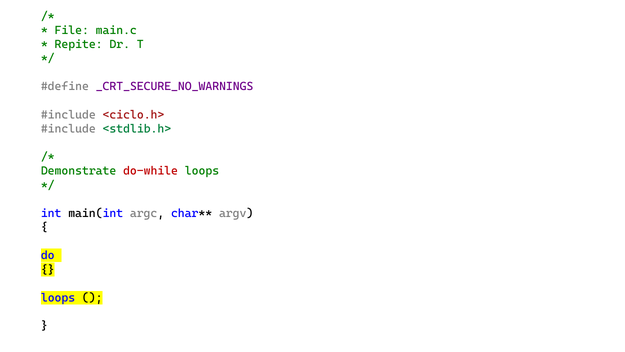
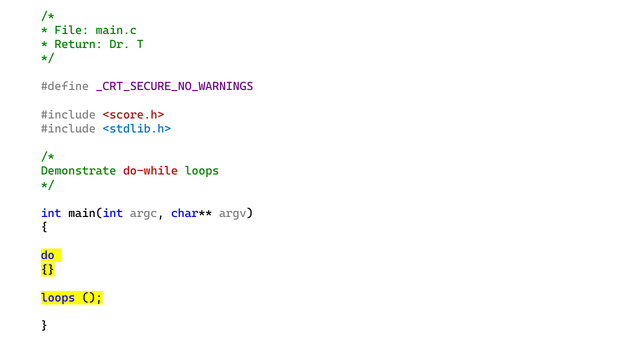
Repite: Repite -> Return
<ciclo.h>: <ciclo.h> -> <score.h>
<stdlib.h> colour: green -> blue
